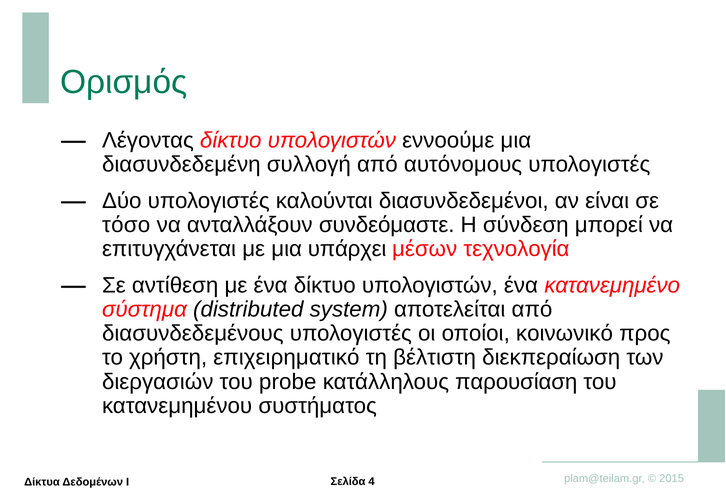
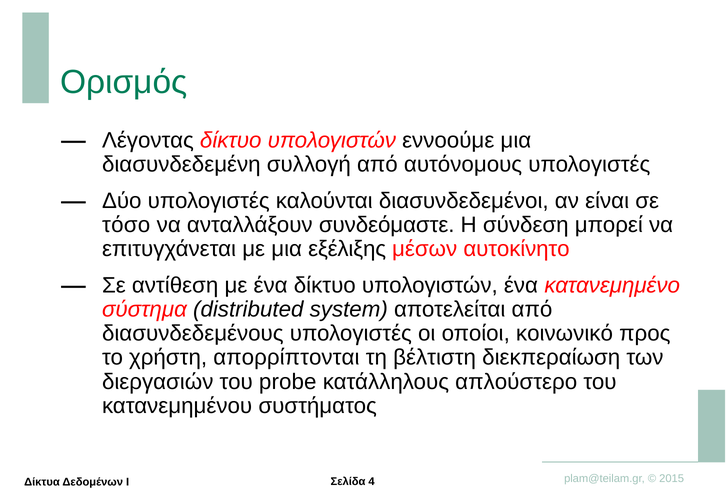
υπάρχει: υπάρχει -> εξέλιξης
τεχνολογία: τεχνολογία -> αυτοκίνητο
επιχειρηματικό: επιχειρηματικό -> απορρίπτονται
παρουσίαση: παρουσίαση -> απλούστερο
